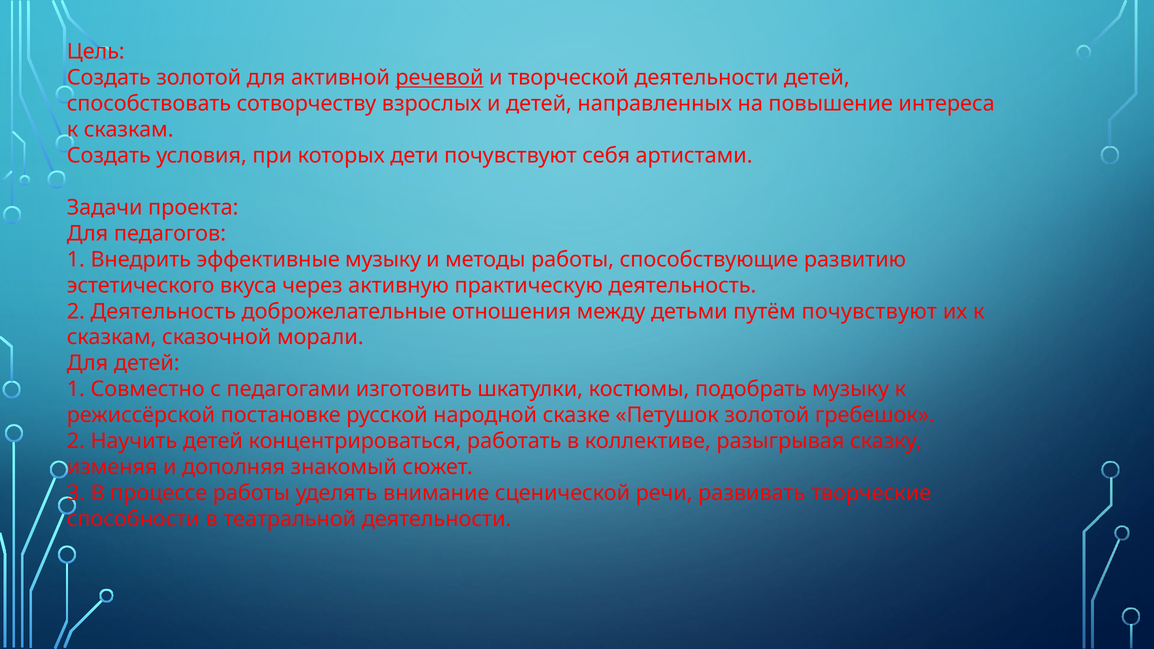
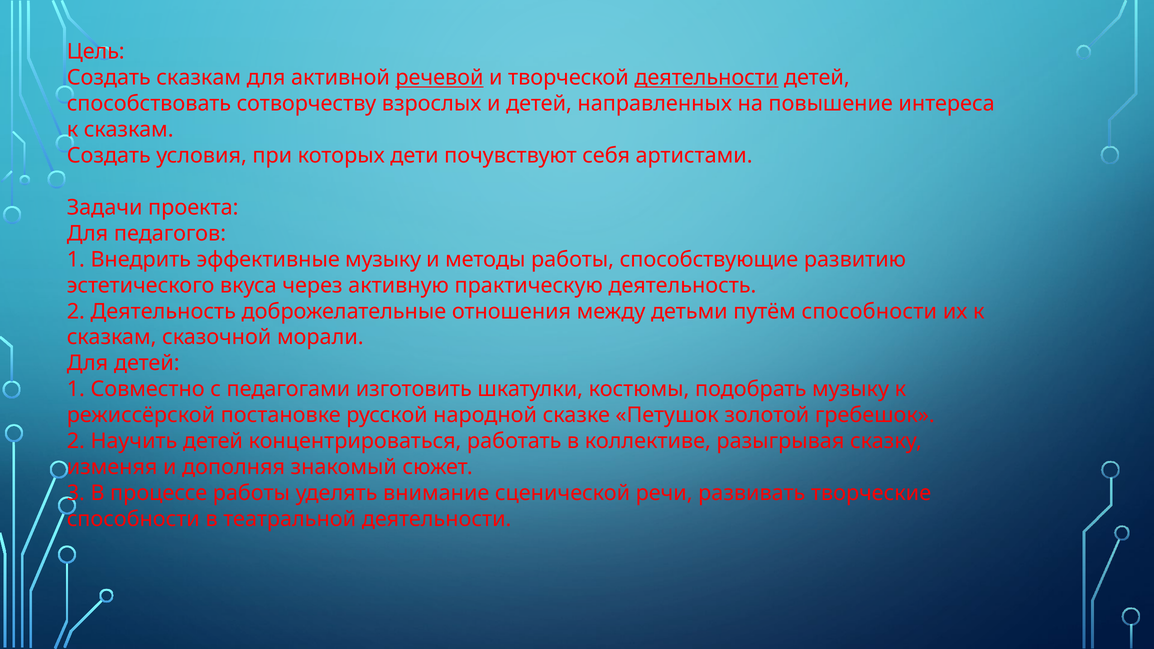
Создать золотой: золотой -> сказкам
деятельности at (706, 78) underline: none -> present
путём почувствуют: почувствуют -> способности
